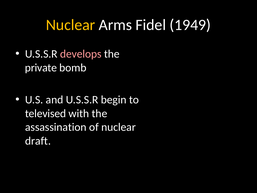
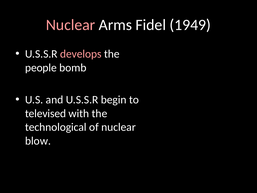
Nuclear at (71, 25) colour: yellow -> pink
private: private -> people
assassination: assassination -> technological
draft: draft -> blow
